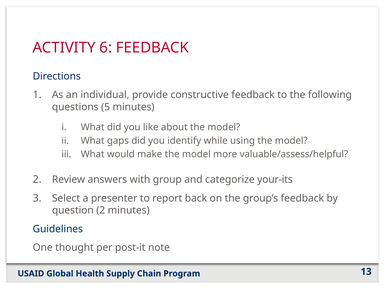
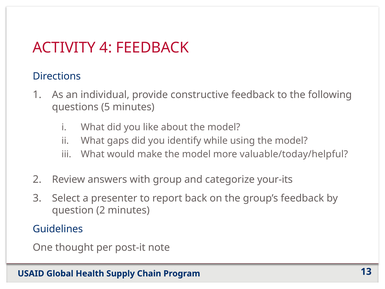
6: 6 -> 4
valuable/assess/helpful: valuable/assess/helpful -> valuable/today/helpful
